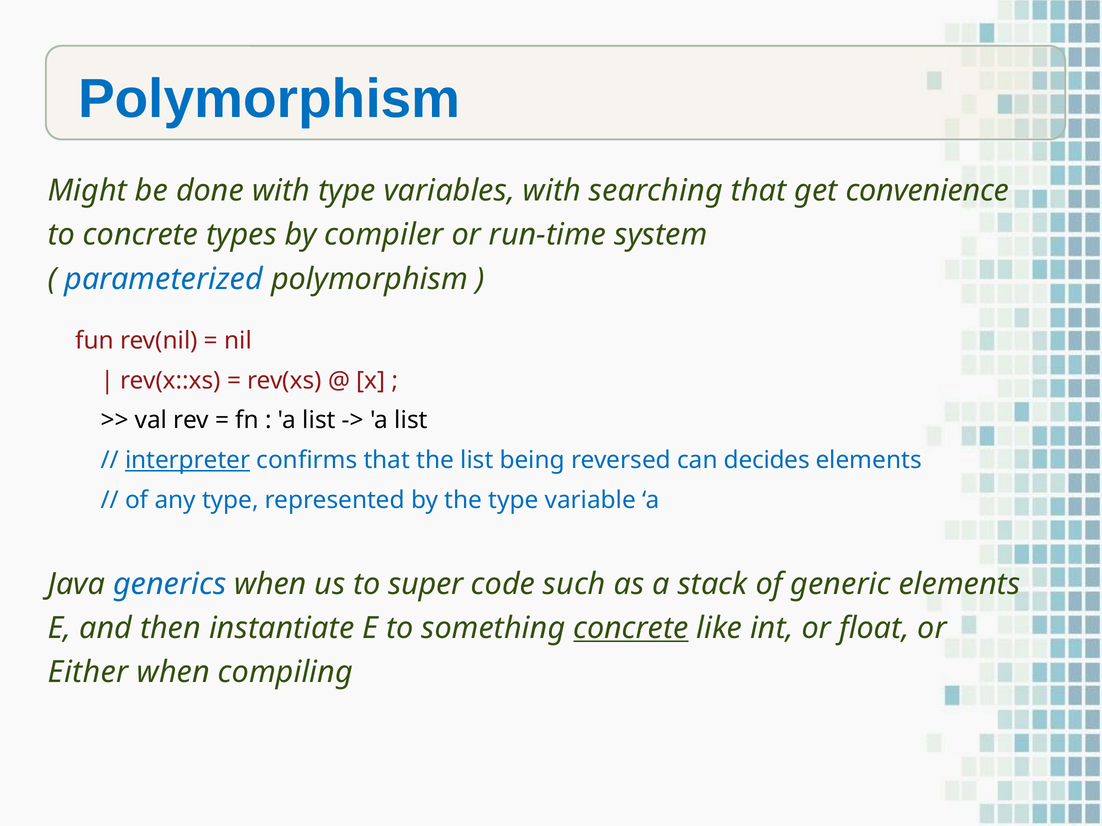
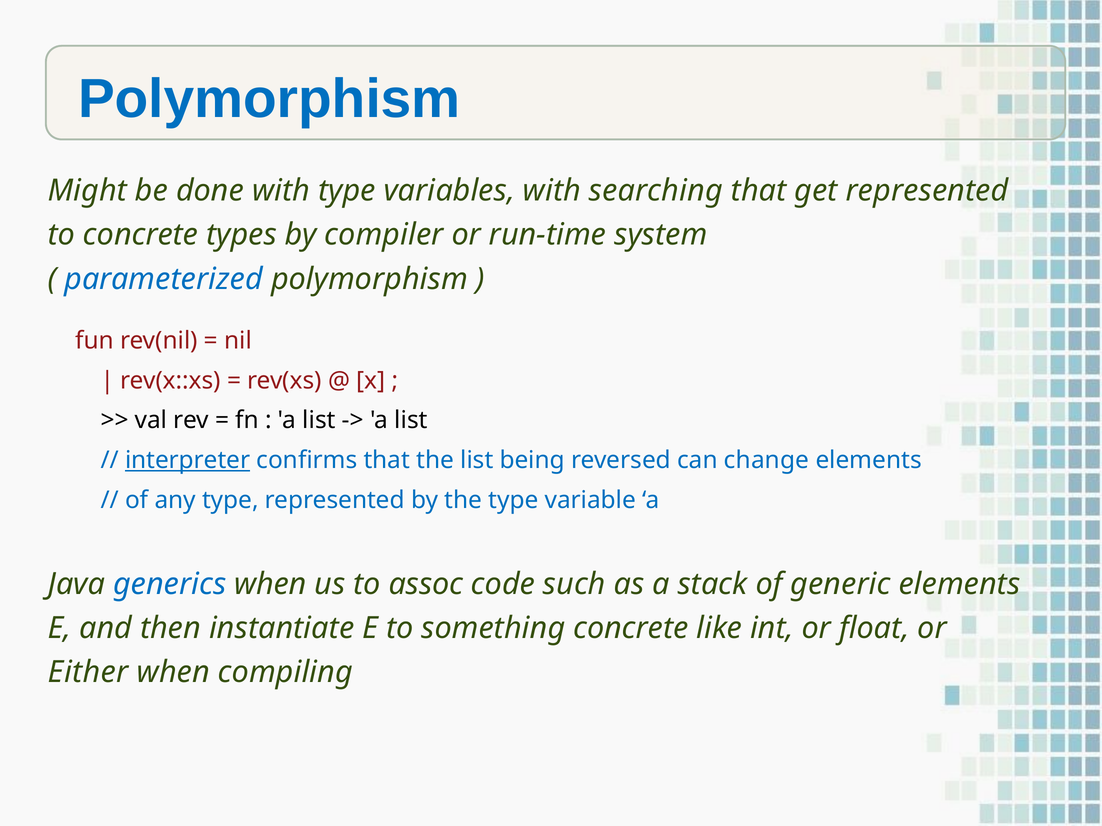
get convenience: convenience -> represented
decides: decides -> change
super: super -> assoc
concrete at (631, 628) underline: present -> none
